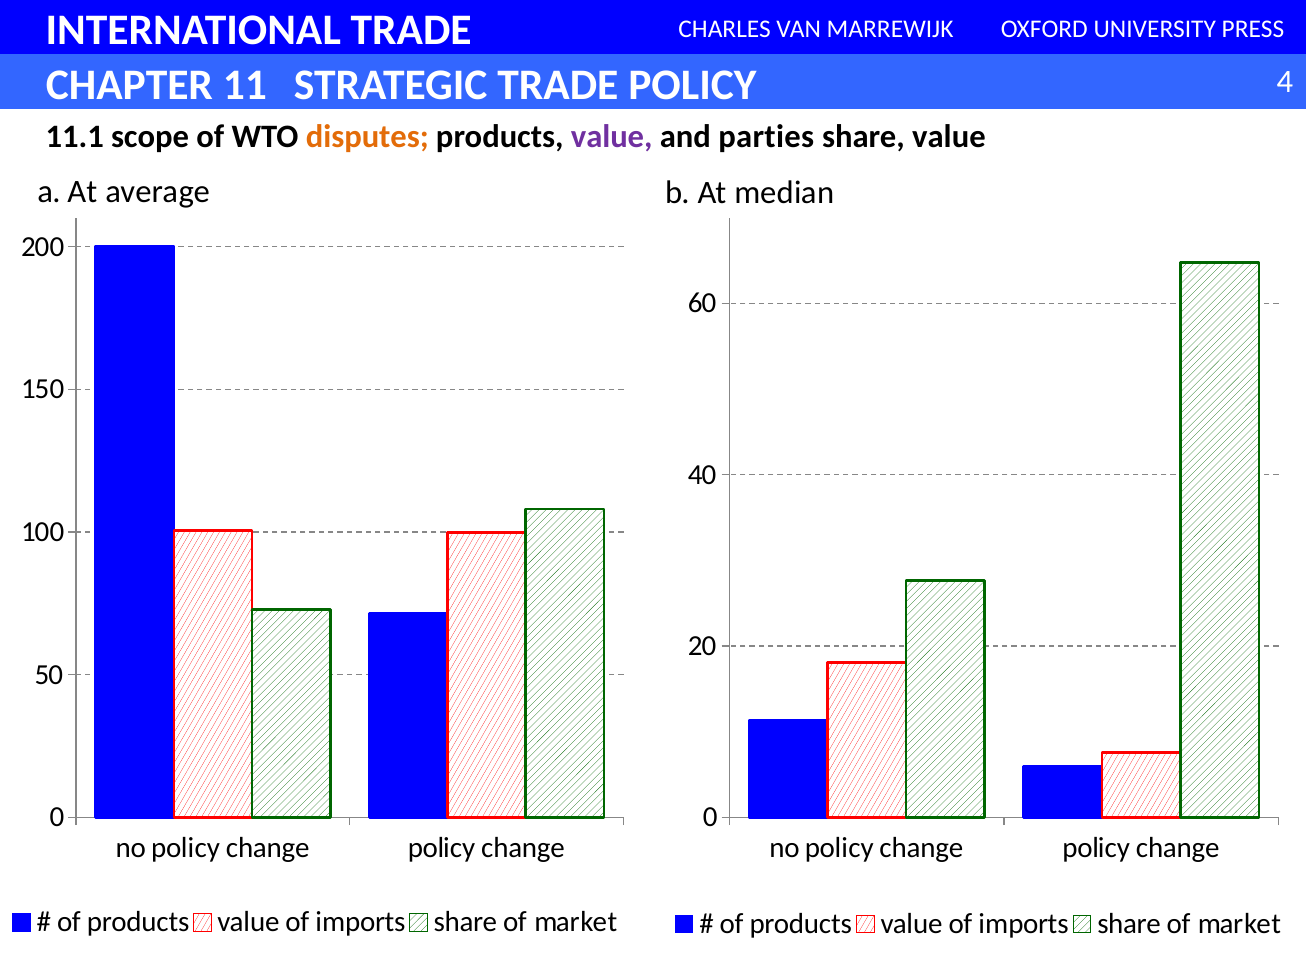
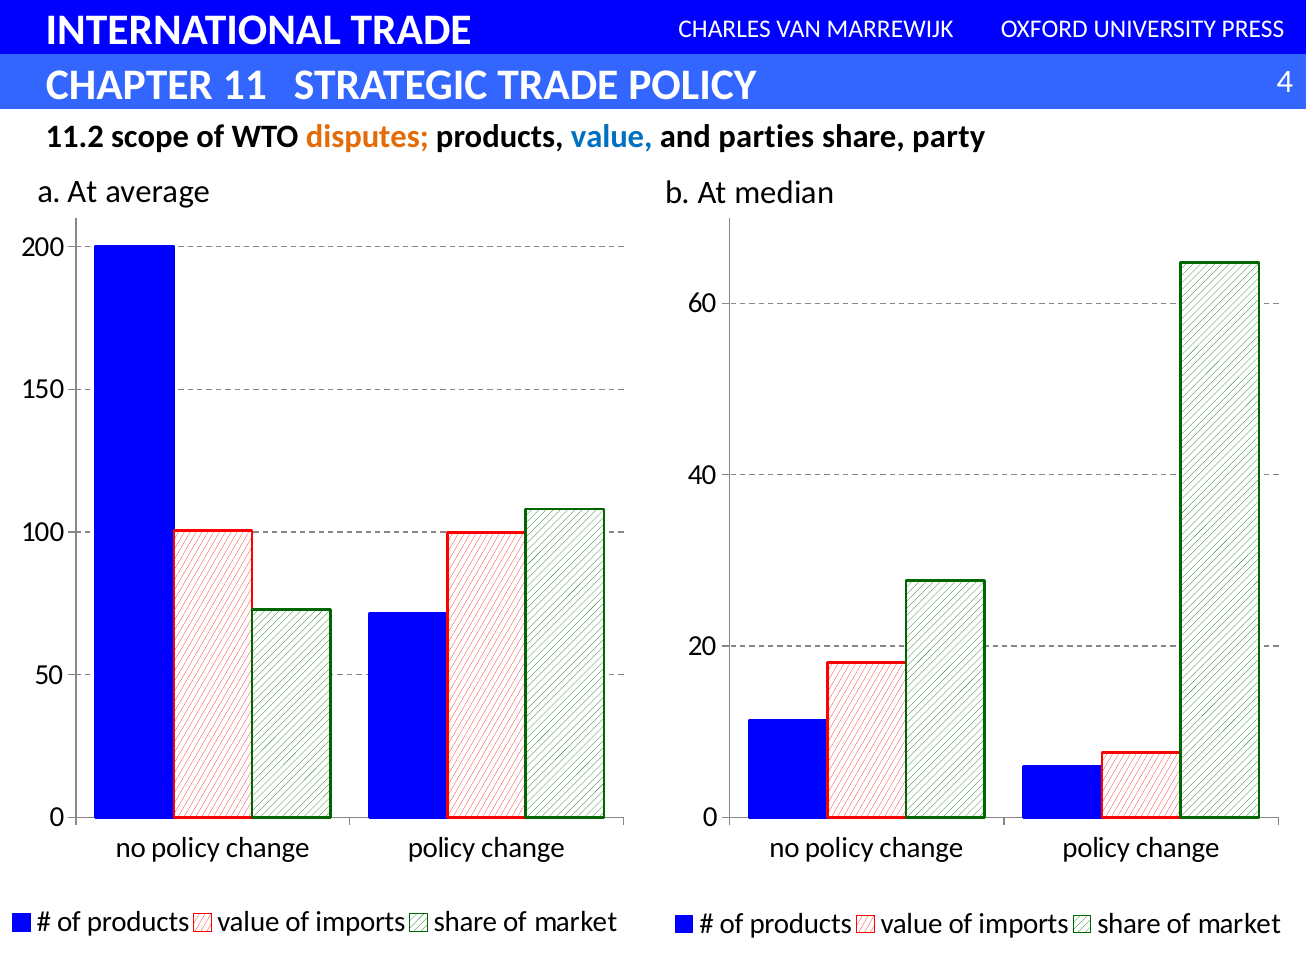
11.1: 11.1 -> 11.2
value at (612, 137) colour: purple -> blue
share value: value -> party
